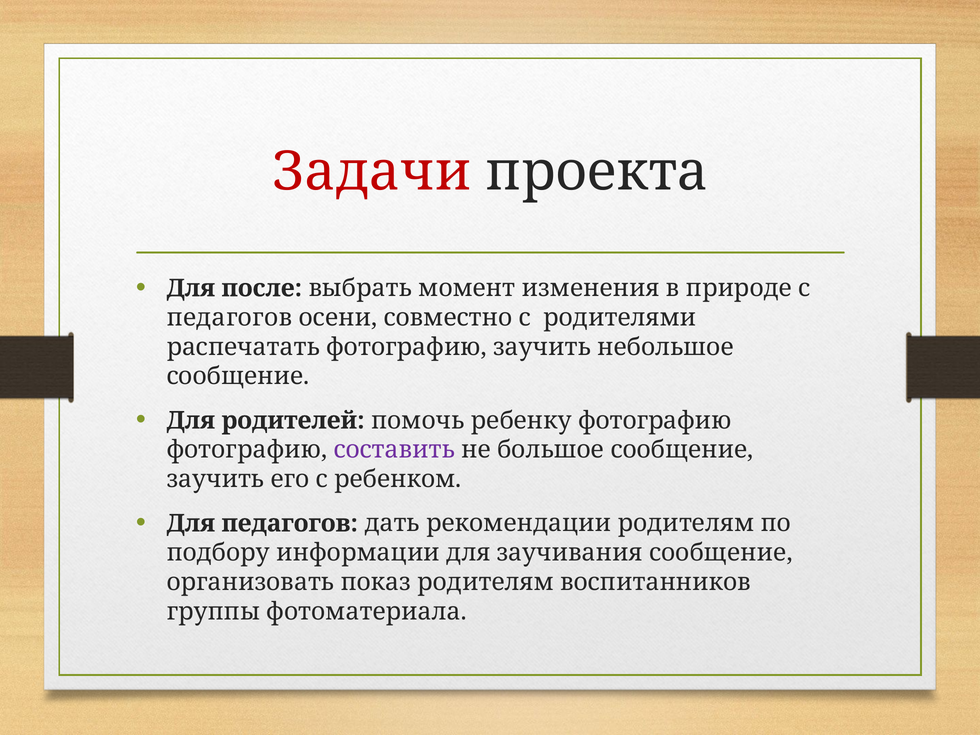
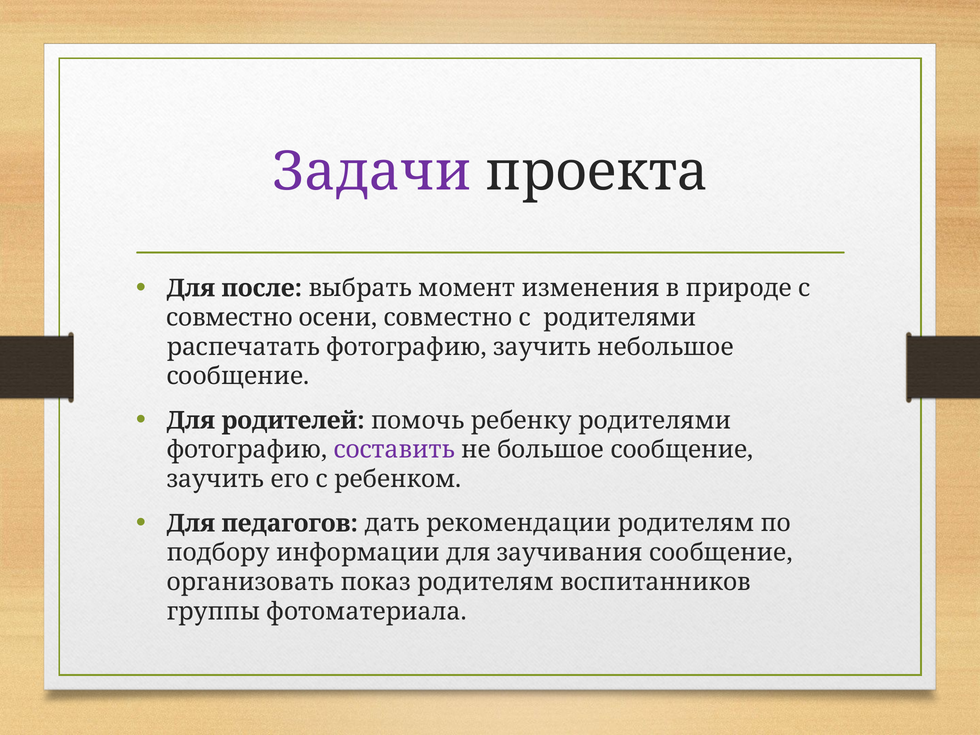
Задачи colour: red -> purple
педагогов at (229, 318): педагогов -> совместно
ребенку фотографию: фотографию -> родителями
